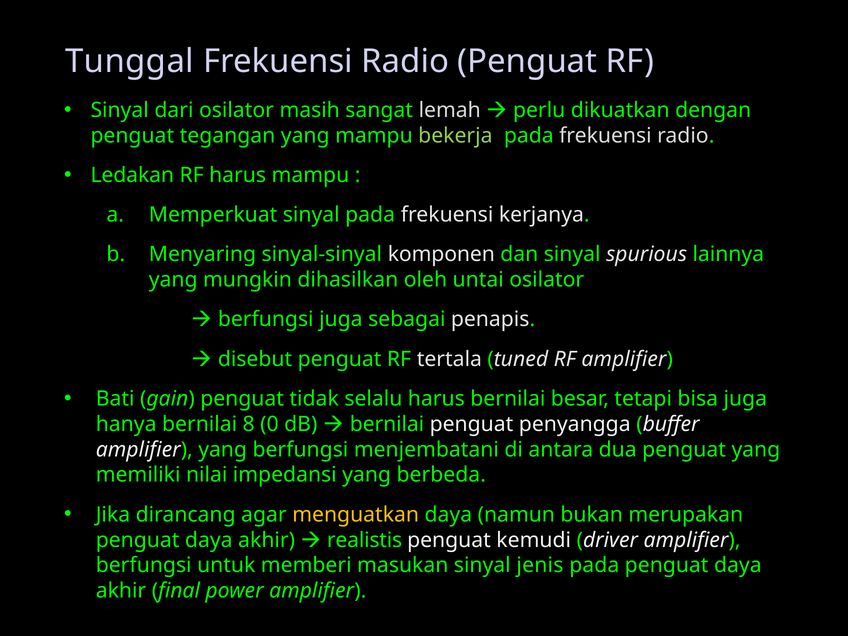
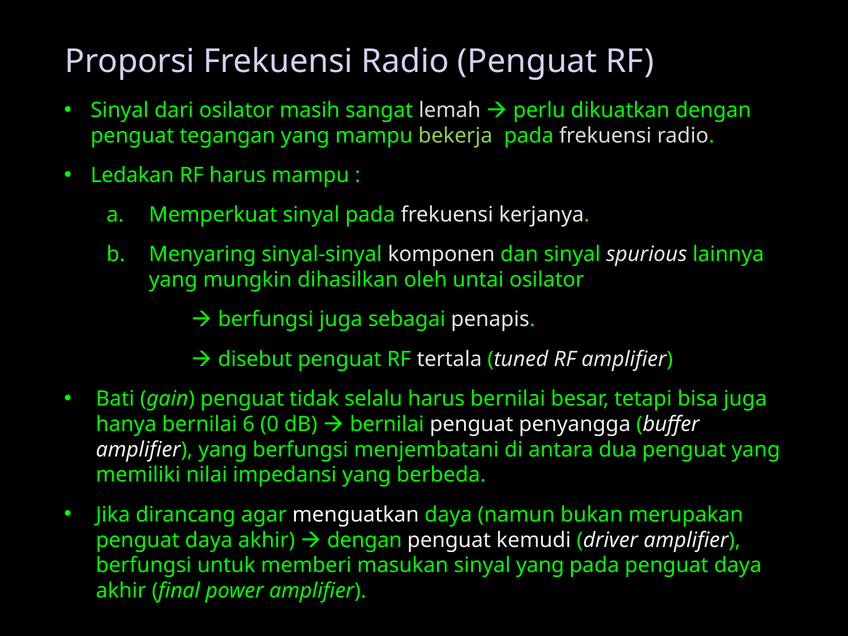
Tunggal: Tunggal -> Proporsi
8: 8 -> 6
menguatkan colour: yellow -> white
realistis at (365, 540): realistis -> dengan
sinyal jenis: jenis -> yang
